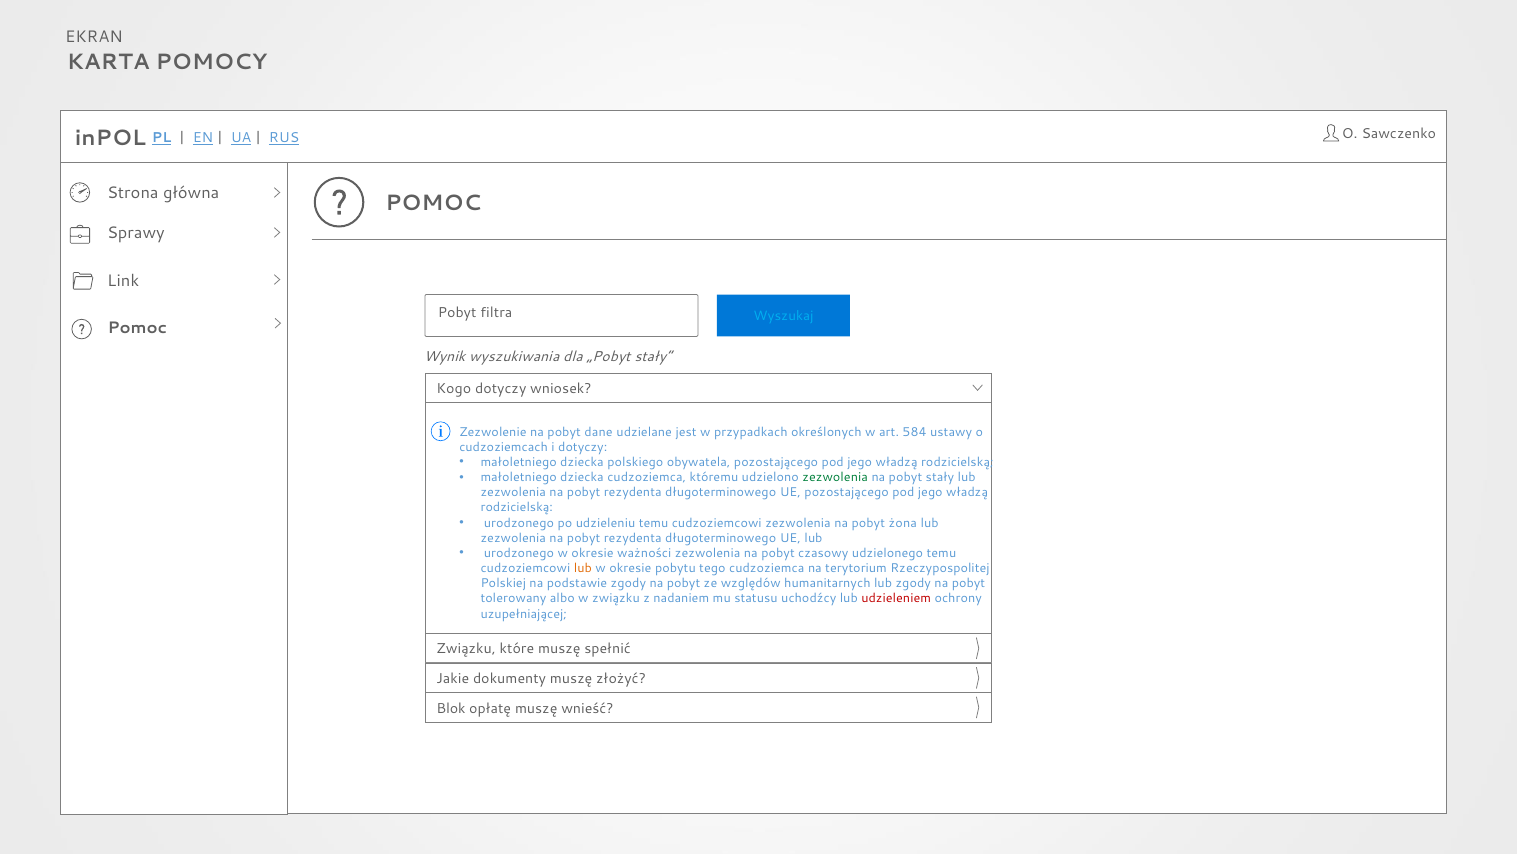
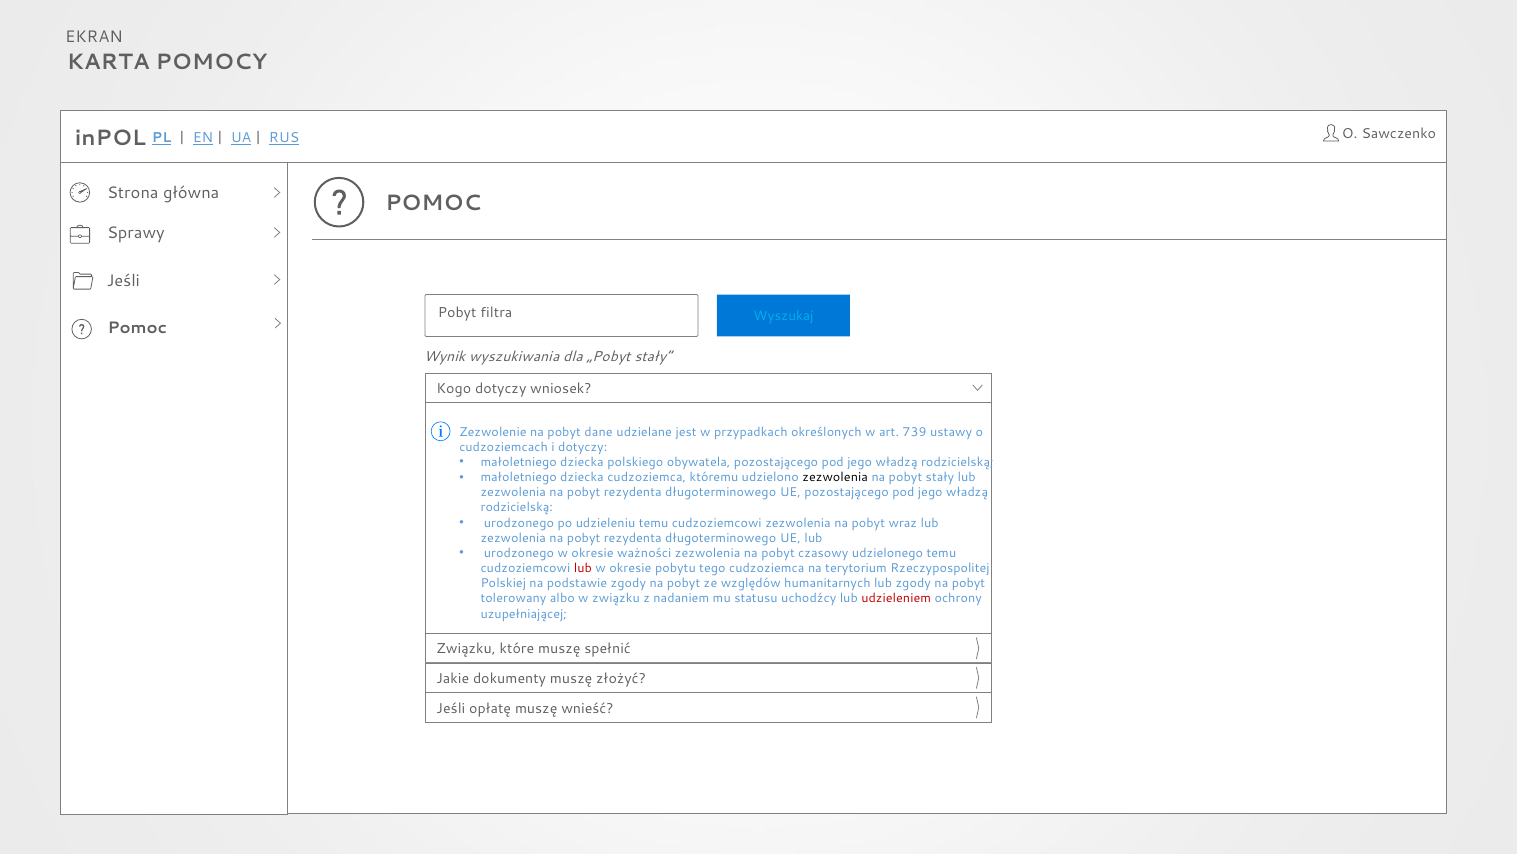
Link at (123, 280): Link -> Jeśli
584: 584 -> 739
zezwolenia at (835, 477) colour: green -> black
żona: żona -> wraz
lub at (583, 568) colour: orange -> red
Blok at (451, 708): Blok -> Jeśli
